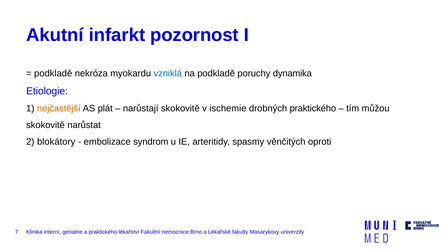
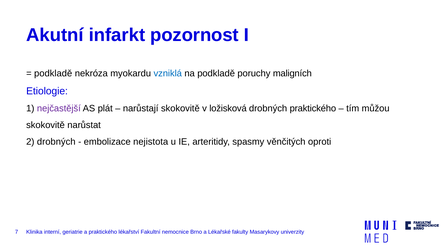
dynamika: dynamika -> maligních
nejčastější colour: orange -> purple
ischemie: ischemie -> ložisková
2 blokátory: blokátory -> drobných
syndrom: syndrom -> nejistota
